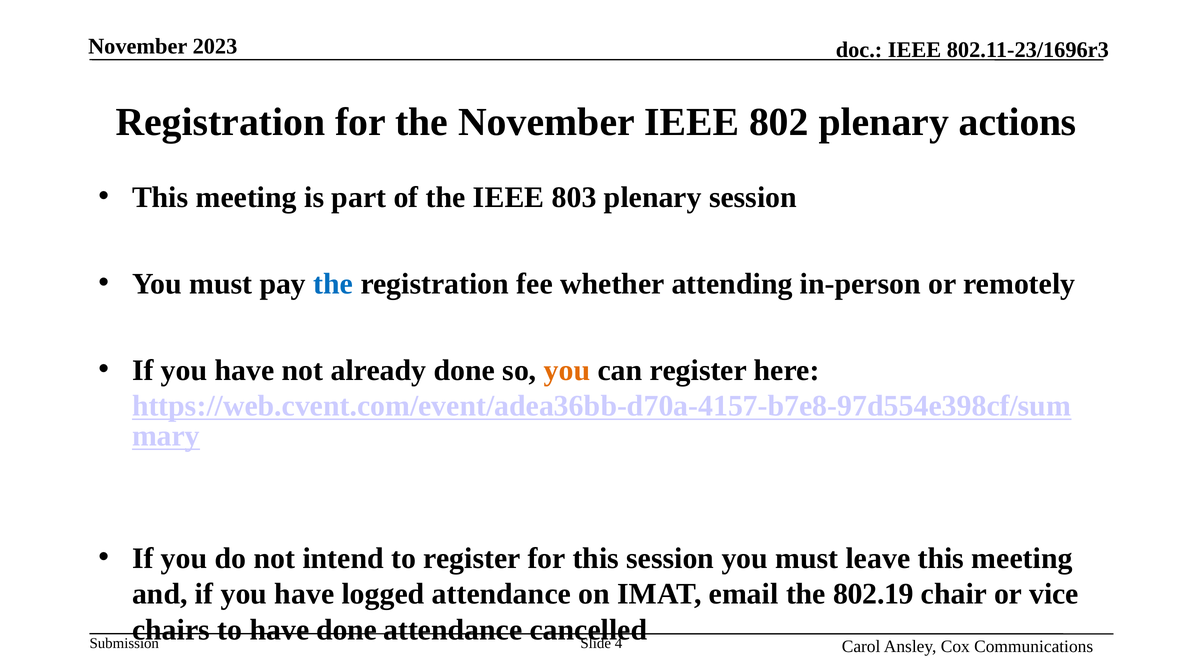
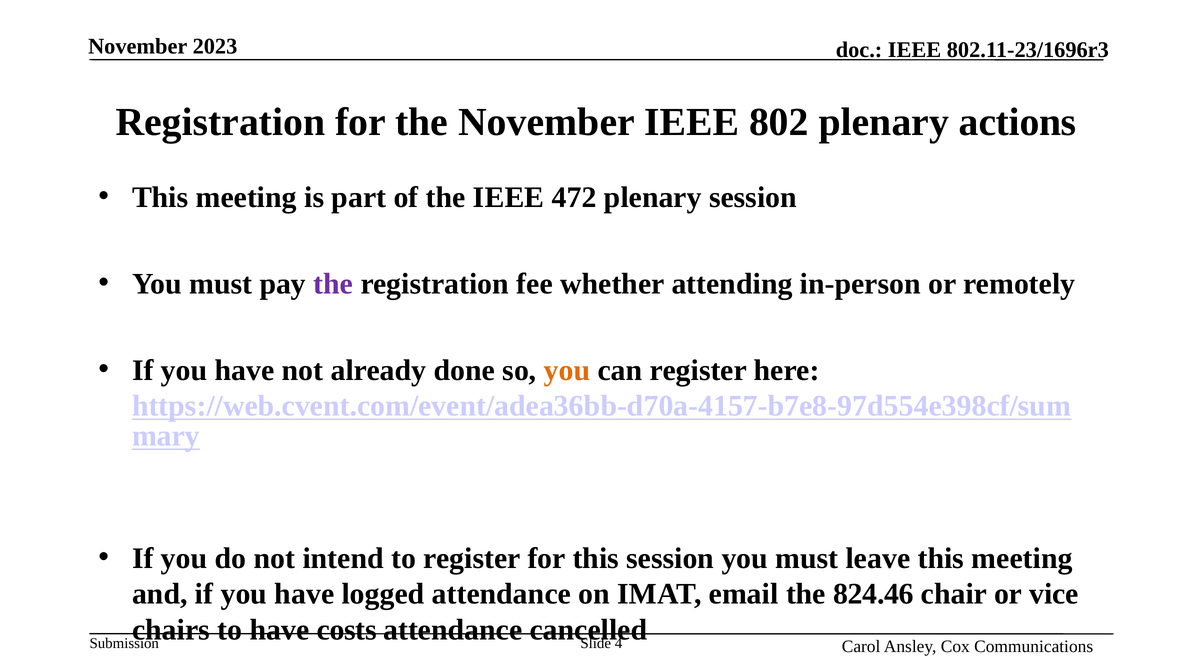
803: 803 -> 472
the at (333, 284) colour: blue -> purple
802.19: 802.19 -> 824.46
have done: done -> costs
